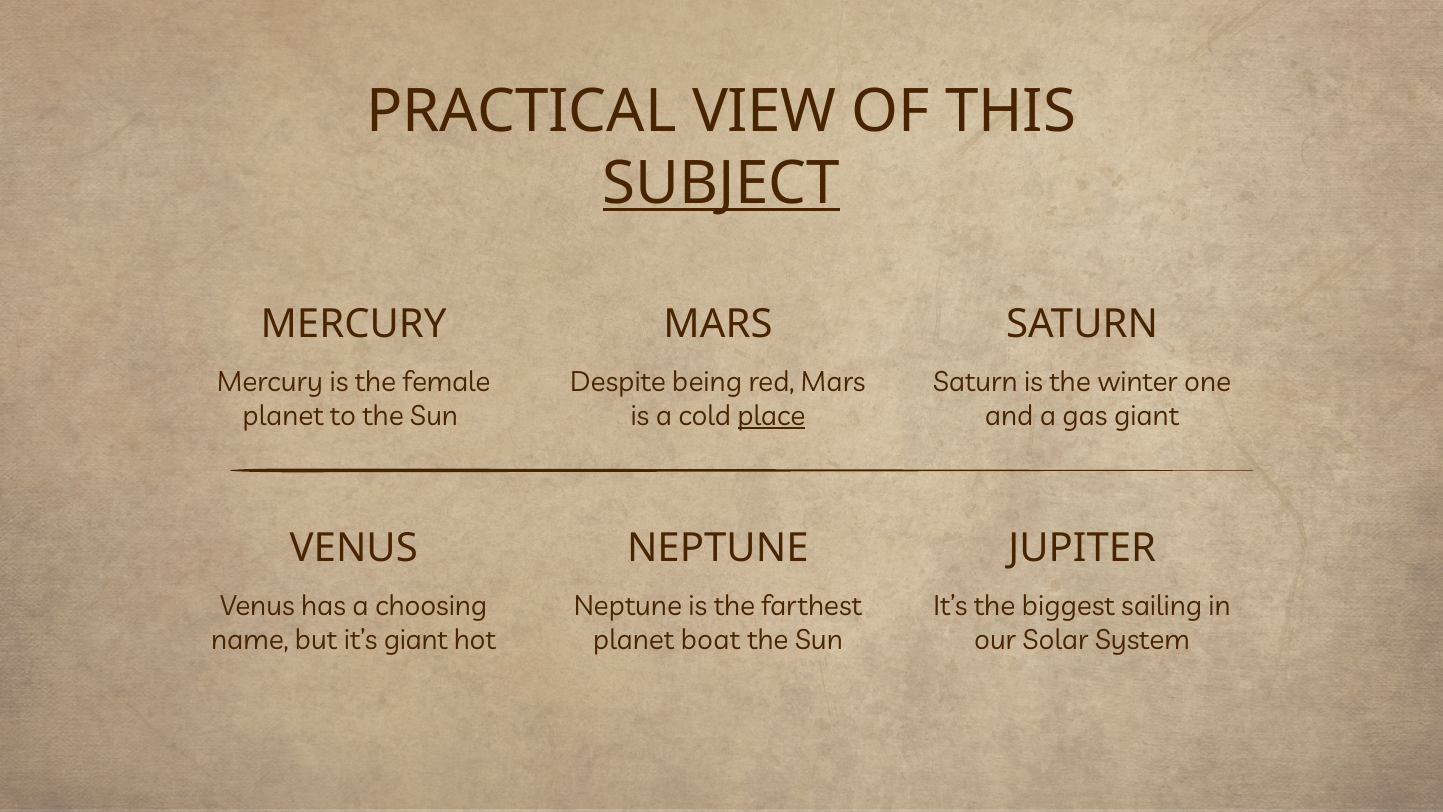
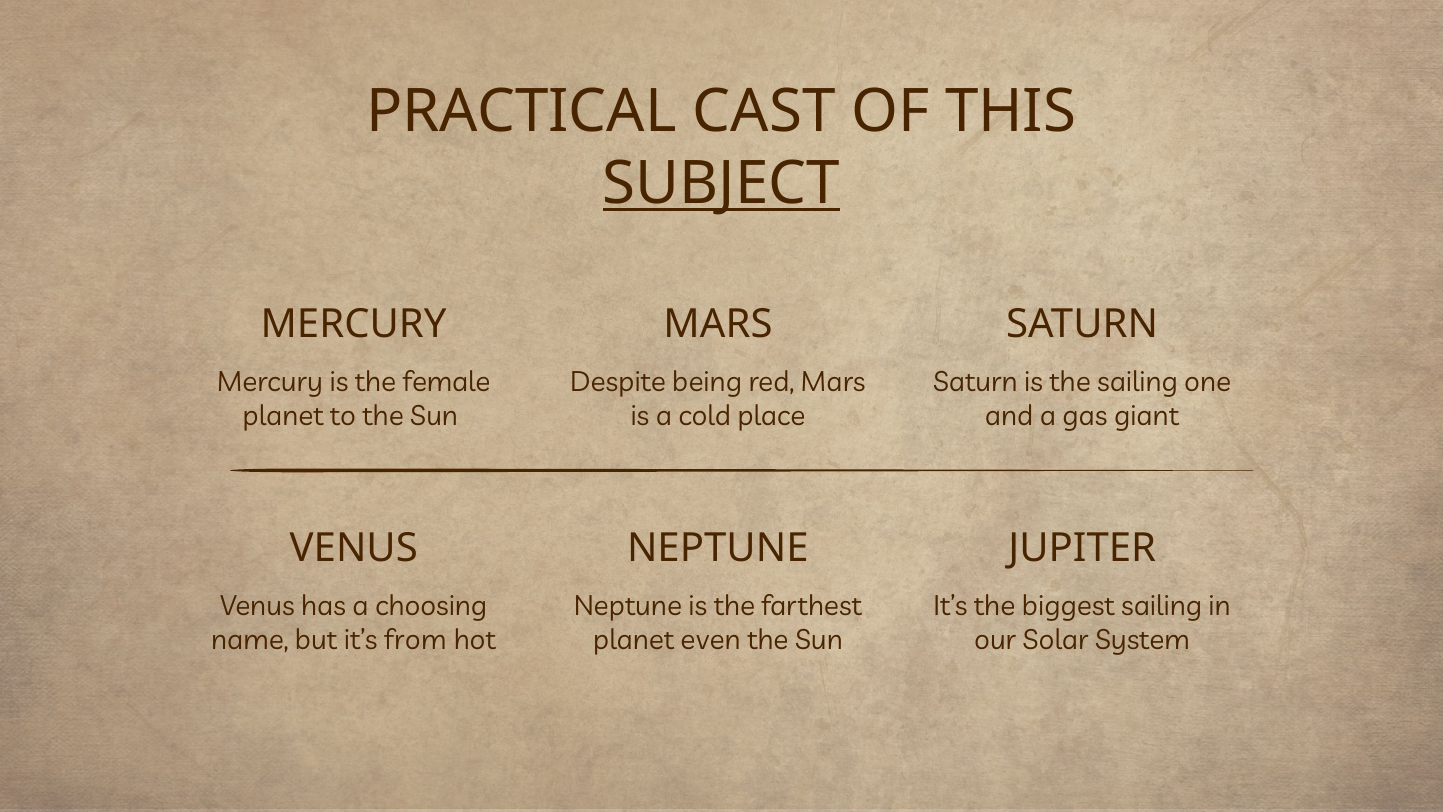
VIEW: VIEW -> CAST
the winter: winter -> sailing
place underline: present -> none
it’s giant: giant -> from
boat: boat -> even
